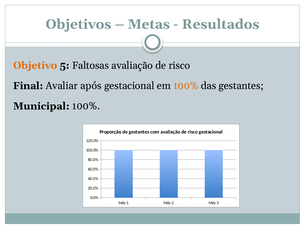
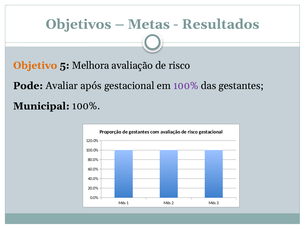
Faltosas: Faltosas -> Melhora
Final: Final -> Pode
100% at (186, 86) colour: orange -> purple
